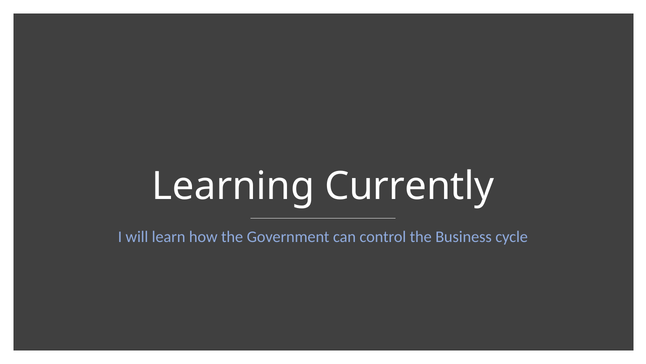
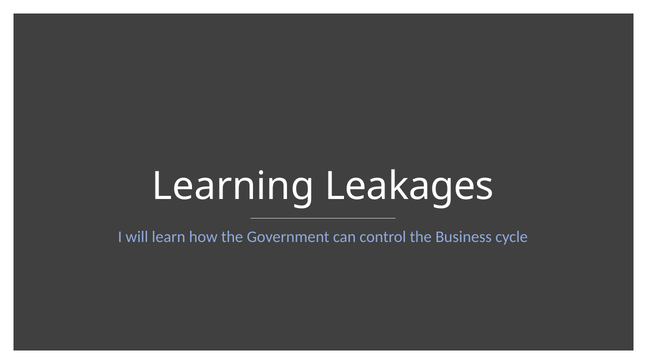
Currently: Currently -> Leakages
